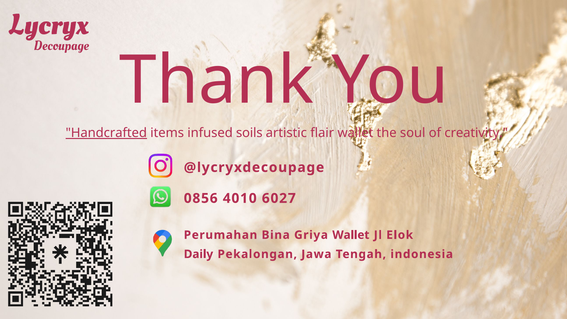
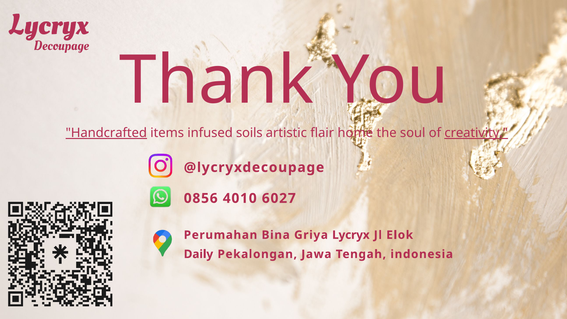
flair wallet: wallet -> home
creativity underline: none -> present
Griya Wallet: Wallet -> Lycryx
